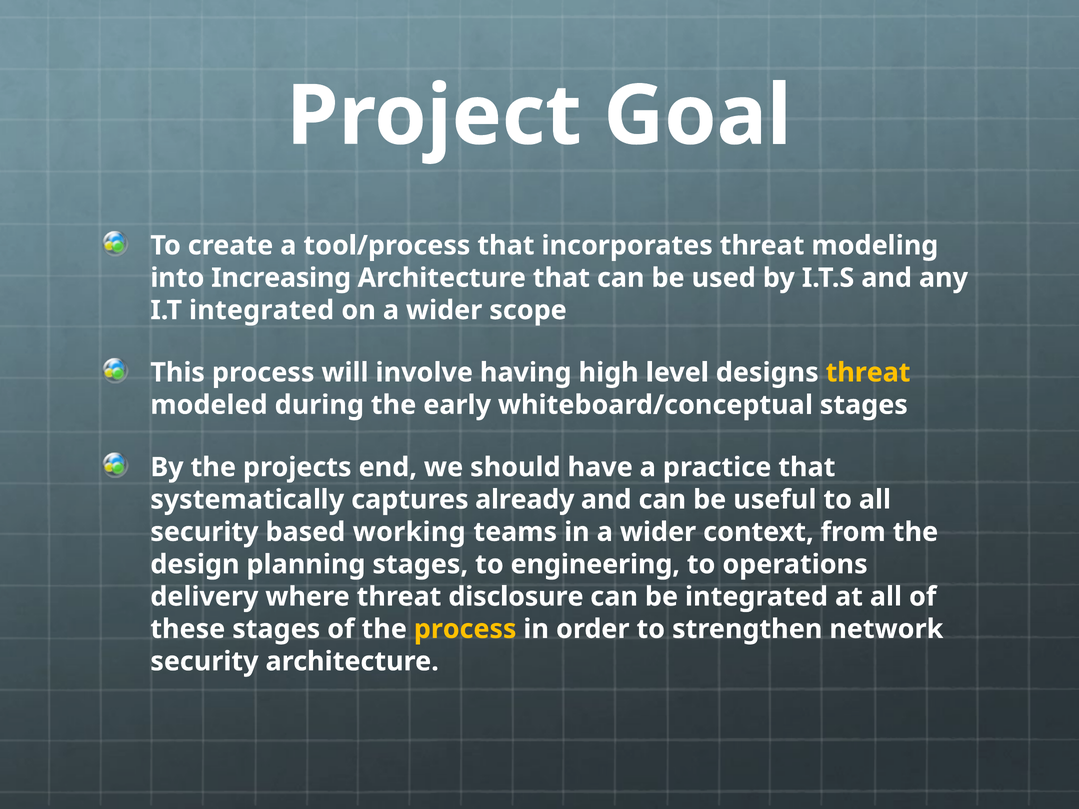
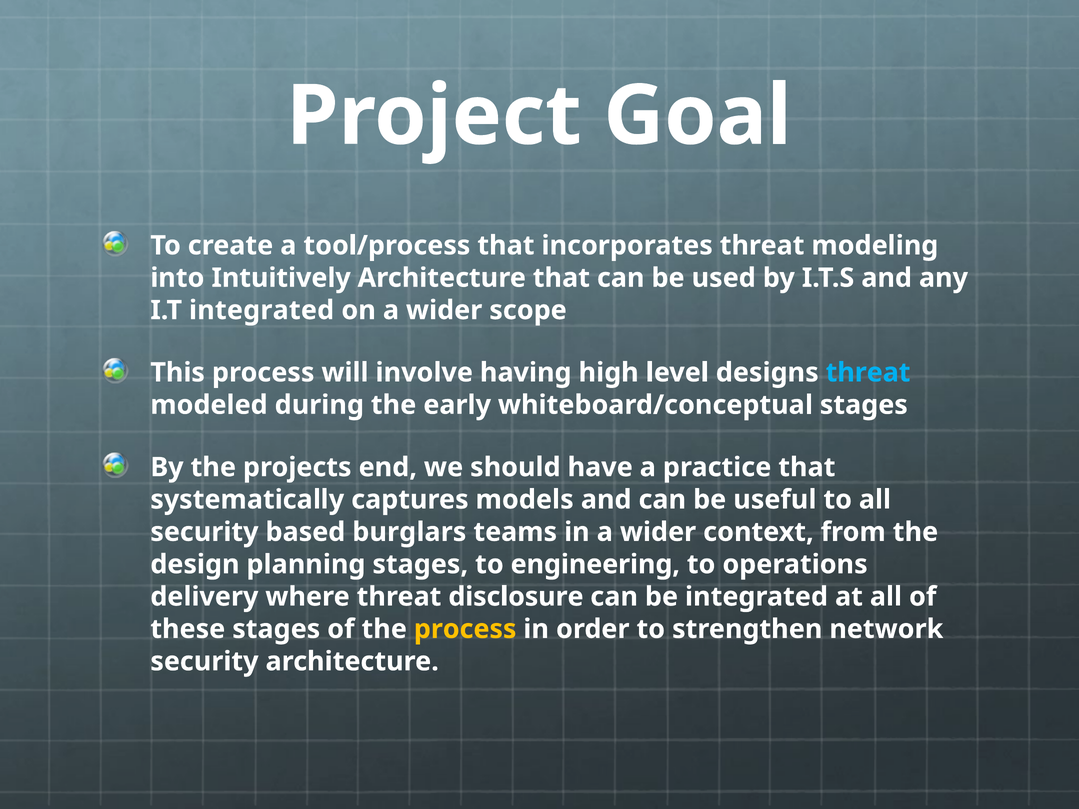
Increasing: Increasing -> Intuitively
threat at (868, 373) colour: yellow -> light blue
already: already -> models
working: working -> burglars
